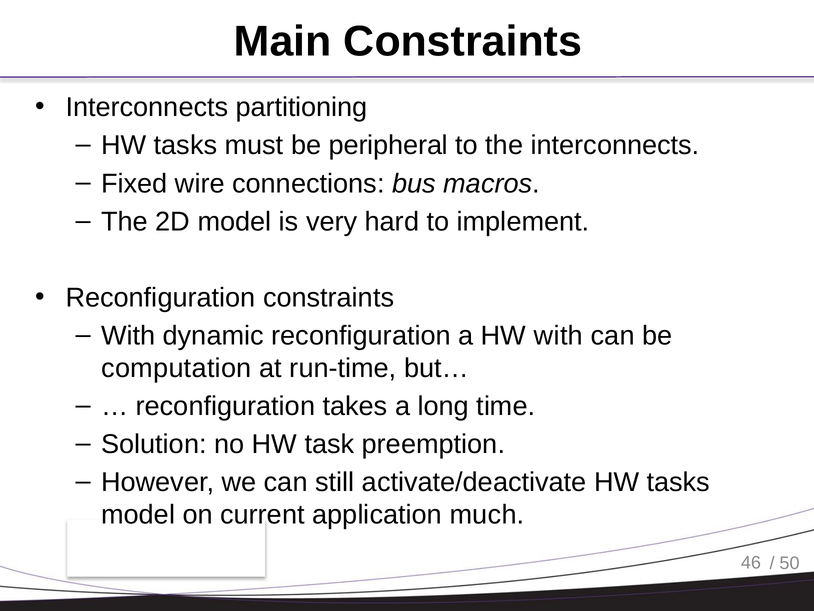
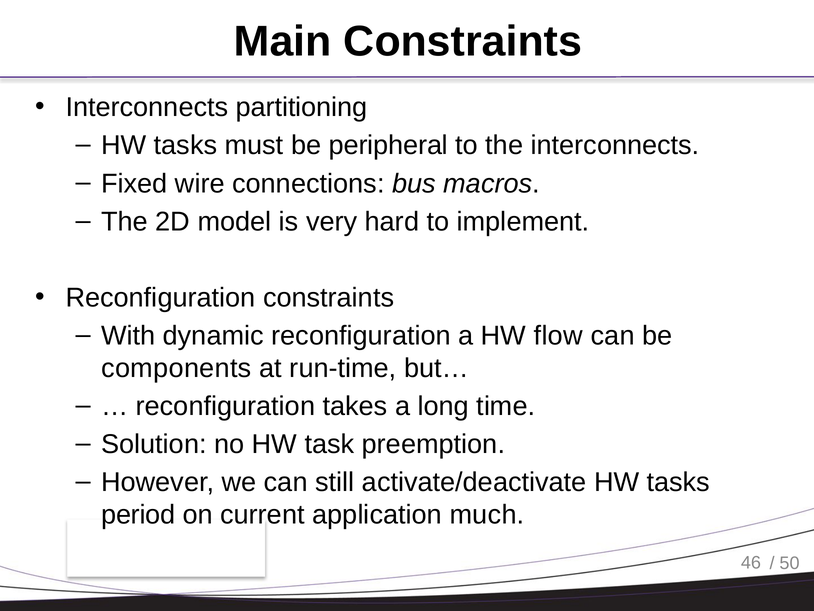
HW with: with -> flow
computation: computation -> components
model at (138, 514): model -> period
